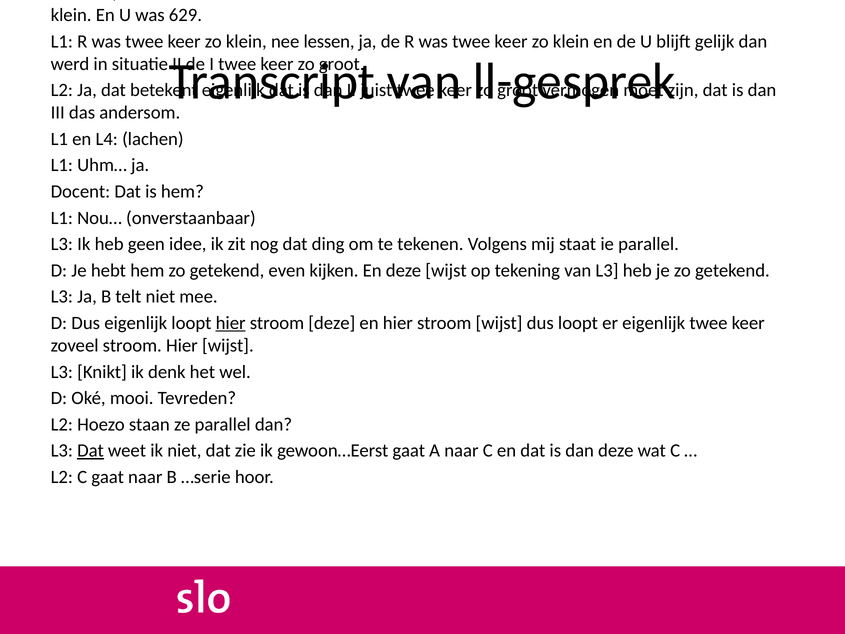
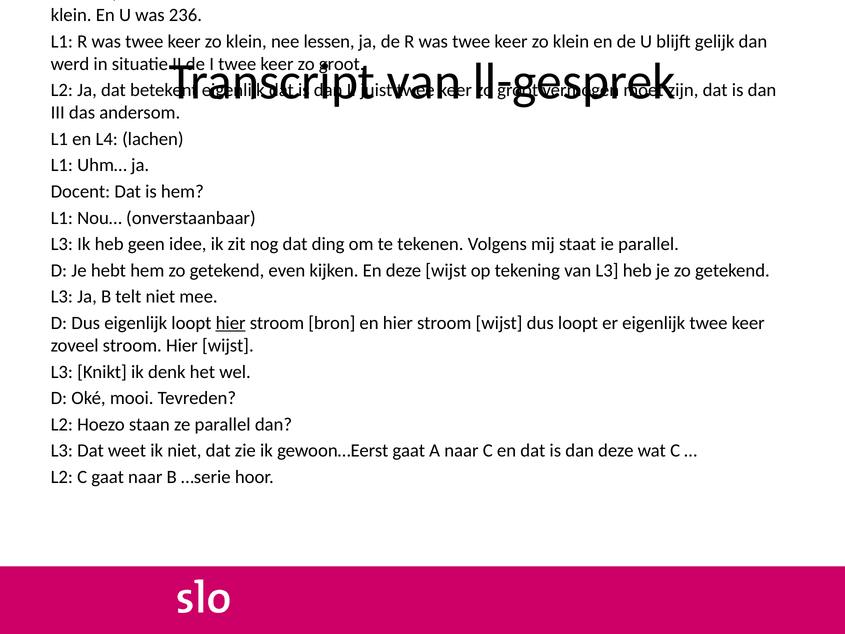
629: 629 -> 236
stroom deze: deze -> bron
Dat at (90, 451) underline: present -> none
